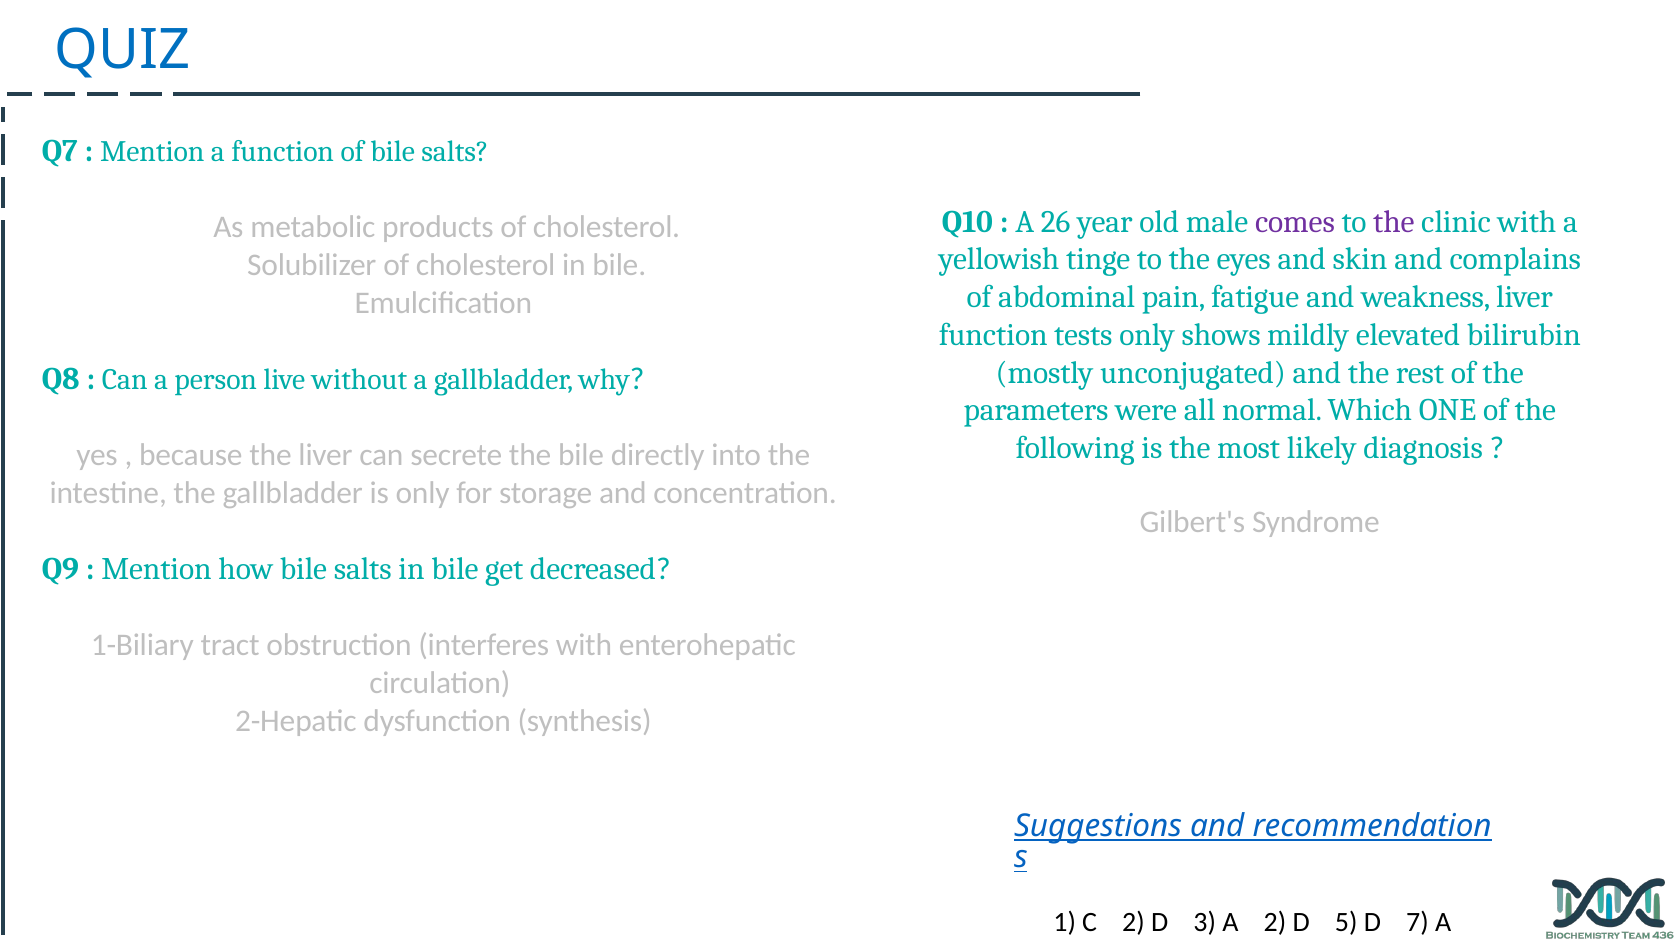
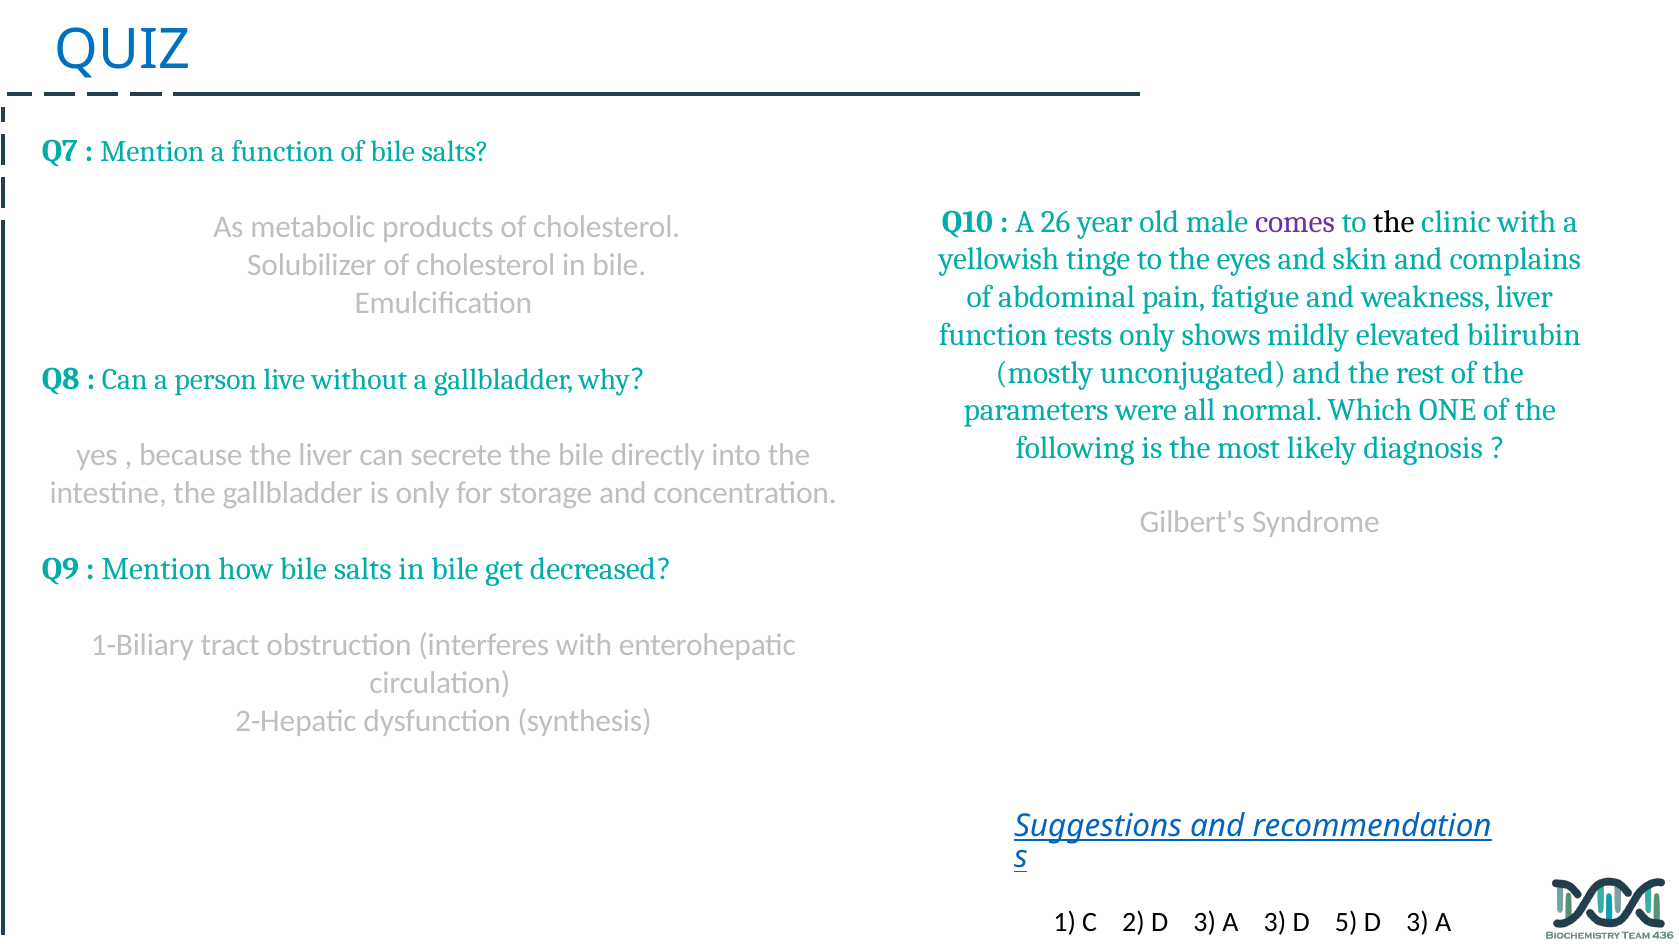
the at (1394, 222) colour: purple -> black
A 2: 2 -> 3
5 D 7: 7 -> 3
